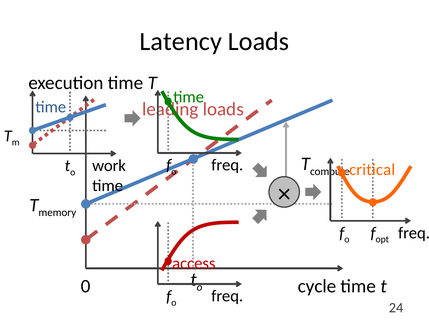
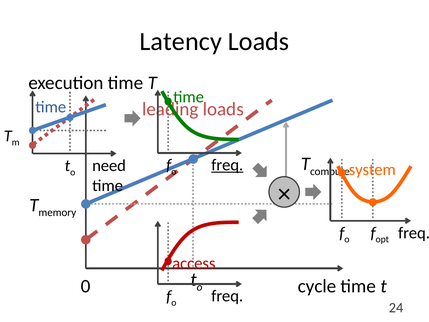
freq at (227, 165) underline: none -> present
work: work -> need
critical: critical -> system
